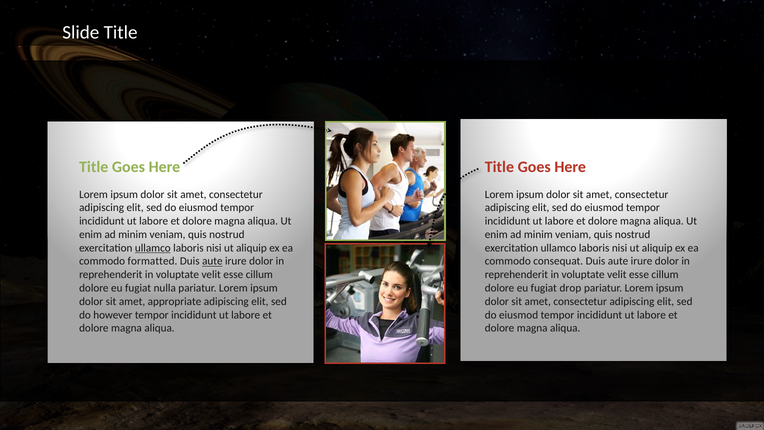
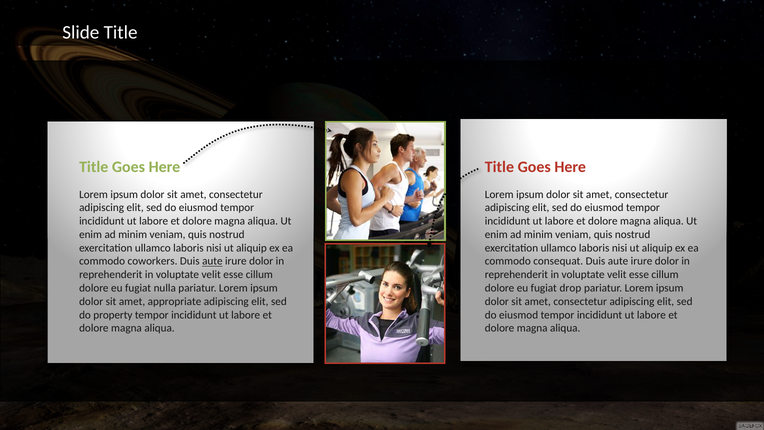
ullamco at (153, 248) underline: present -> none
formatted: formatted -> coworkers
however: however -> property
